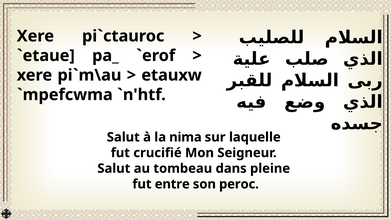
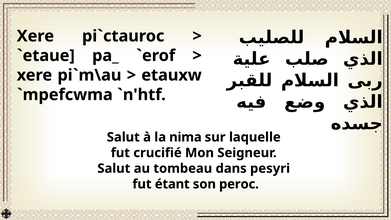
pleine: pleine -> pesyri
entre: entre -> étant
